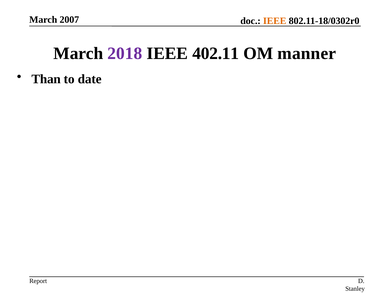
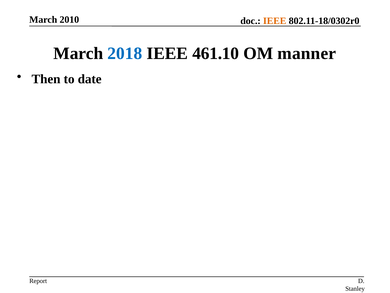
2007: 2007 -> 2010
2018 colour: purple -> blue
402.11: 402.11 -> 461.10
Than: Than -> Then
